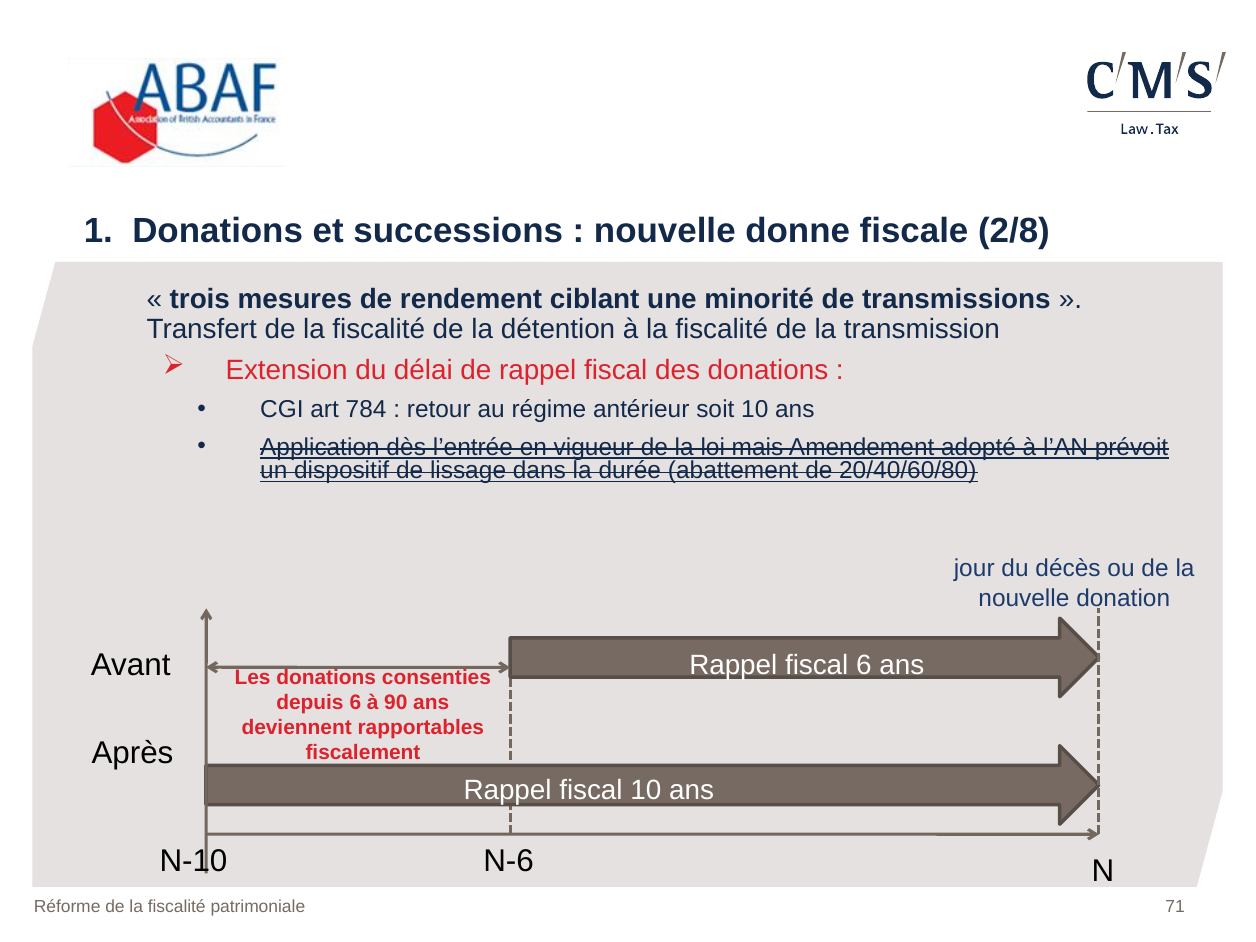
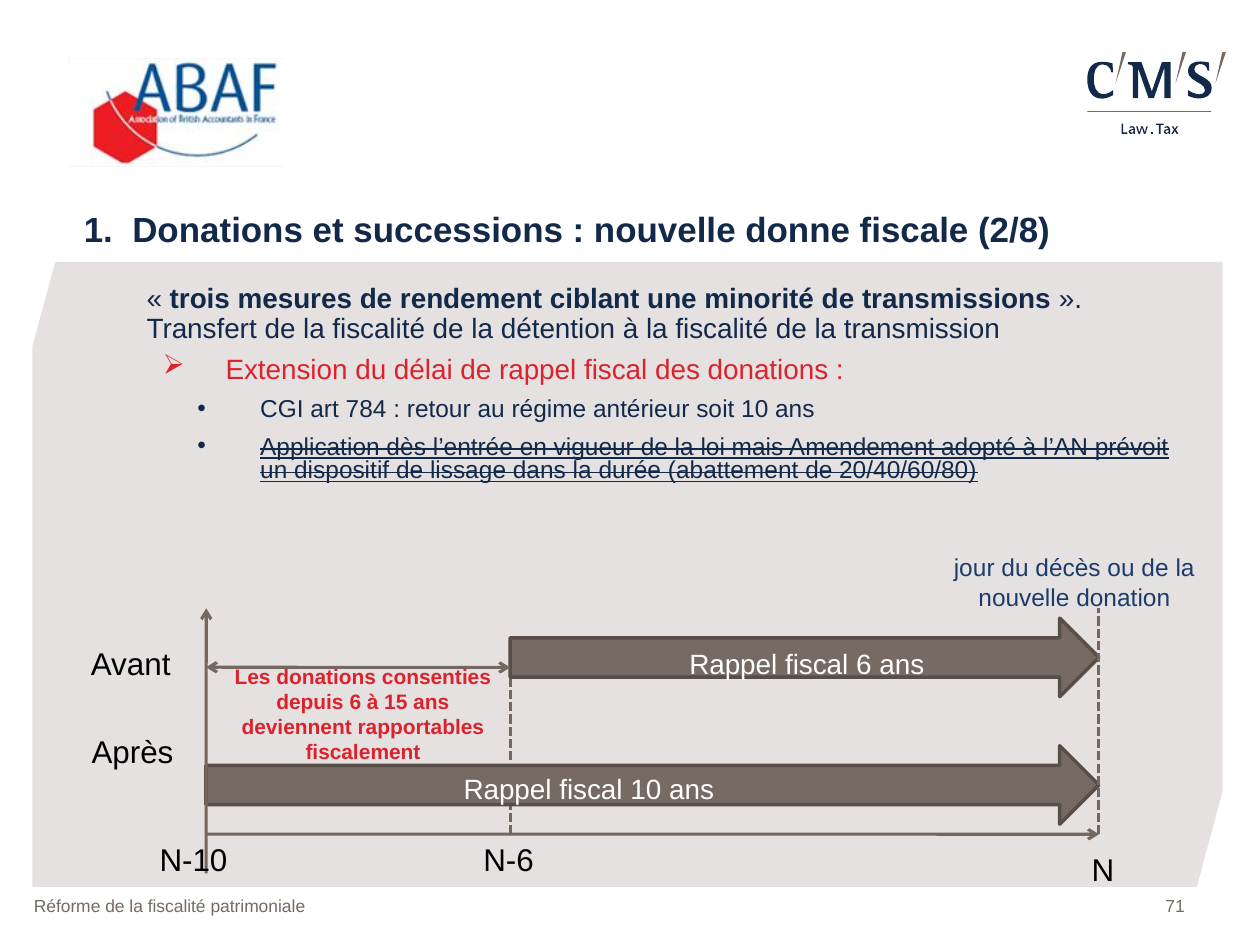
90: 90 -> 15
